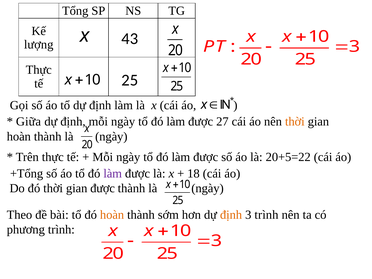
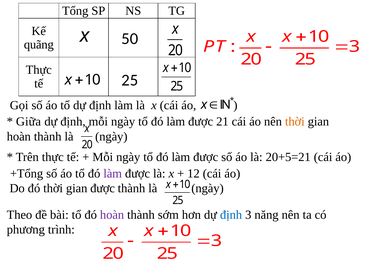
43: 43 -> 50
lượng: lượng -> quãng
27: 27 -> 21
20+5=22: 20+5=22 -> 20+5=21
18: 18 -> 12
hoàn at (112, 215) colour: orange -> purple
định at (231, 215) colour: orange -> blue
3 trình: trình -> năng
